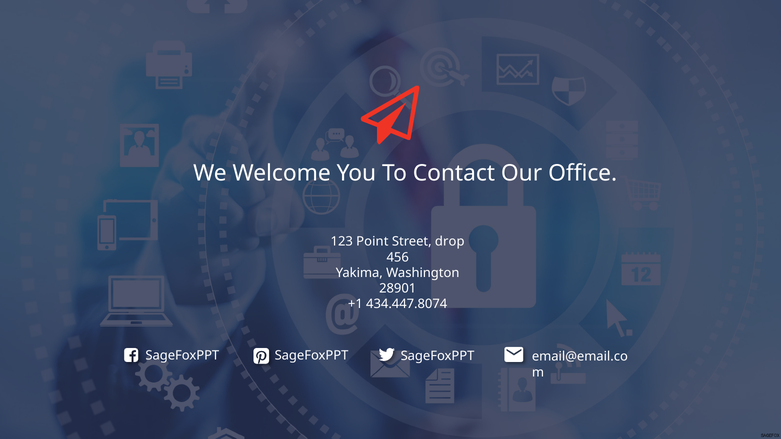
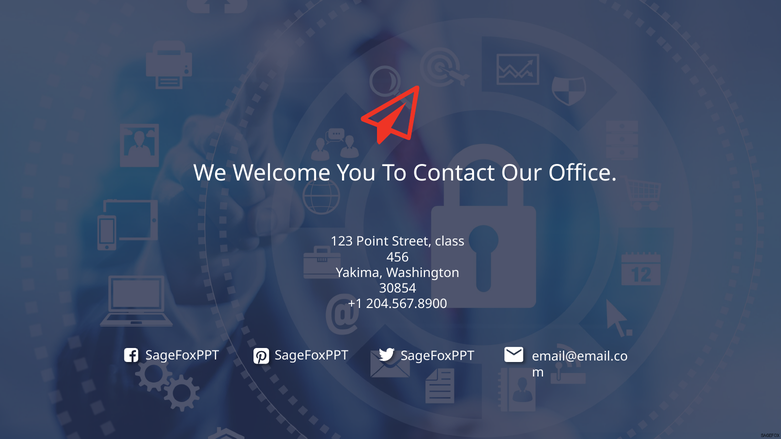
drop: drop -> class
28901: 28901 -> 30854
434.447.8074: 434.447.8074 -> 204.567.8900
